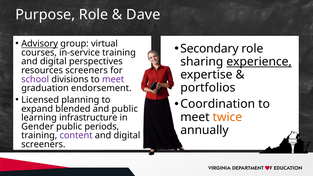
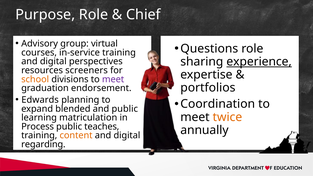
Dave: Dave -> Chief
Advisory underline: present -> none
Secondary: Secondary -> Questions
school colour: purple -> orange
Licensed: Licensed -> Edwards
infrastructure: infrastructure -> matriculation
Gender: Gender -> Process
periods: periods -> teaches
content colour: purple -> orange
screeners at (43, 144): screeners -> regarding
